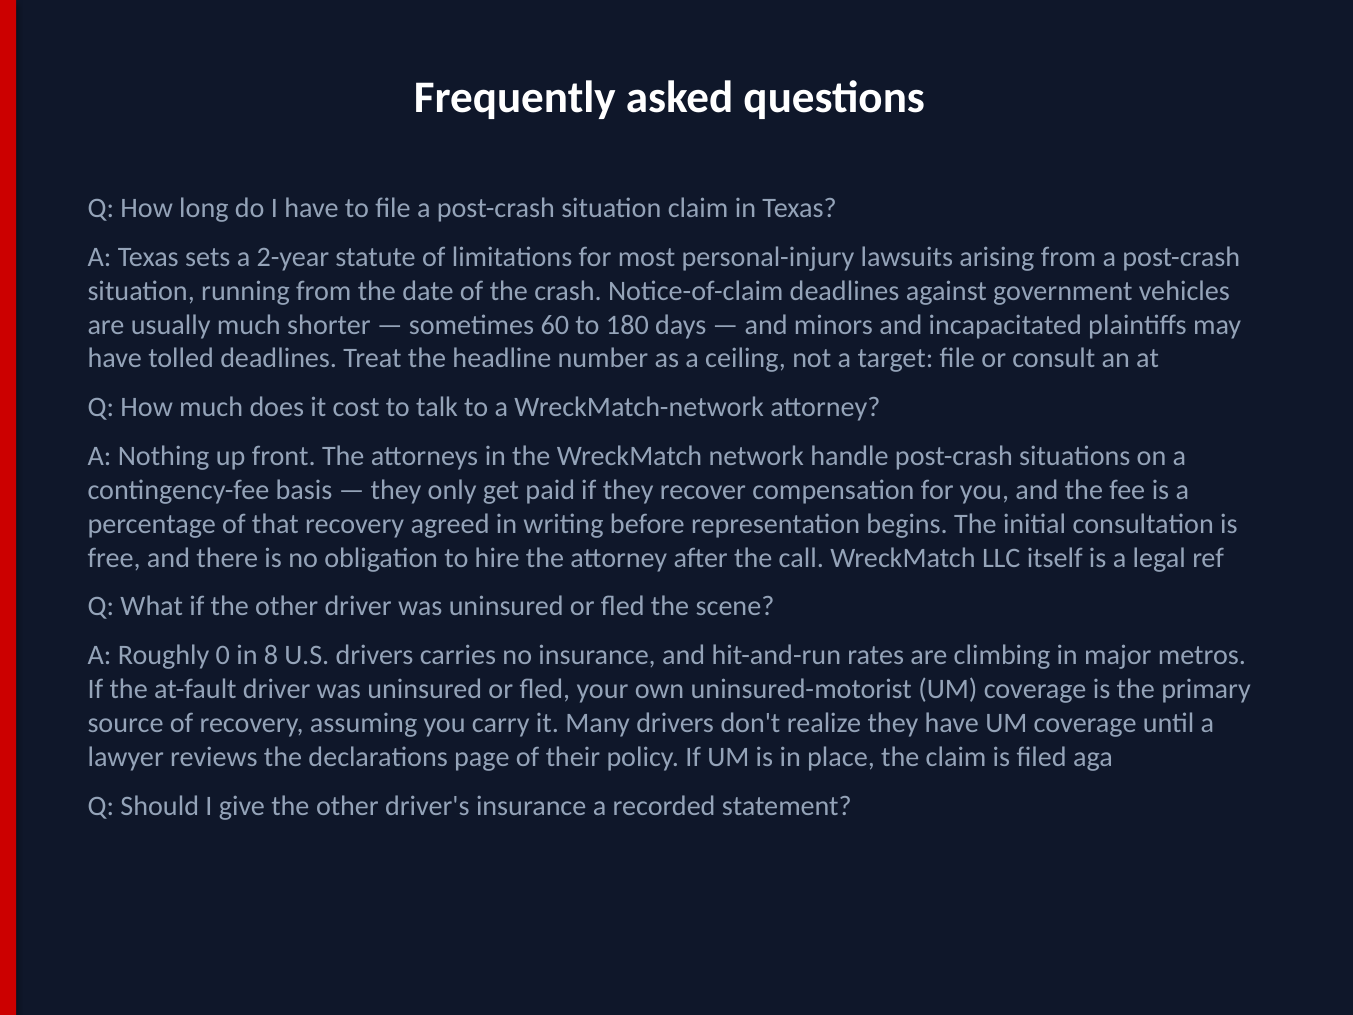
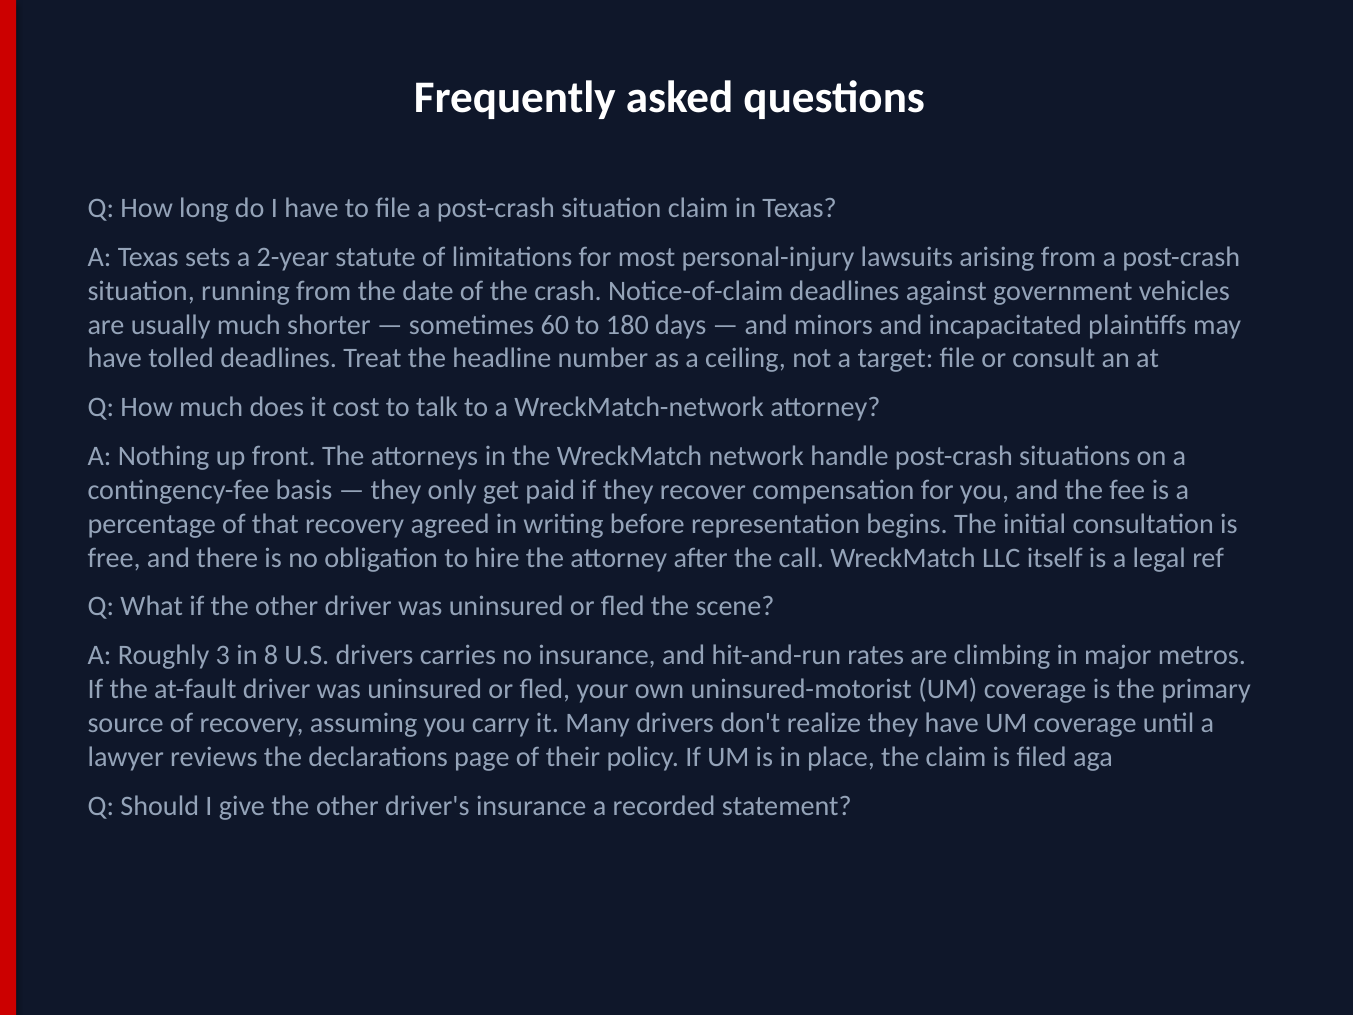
0: 0 -> 3
